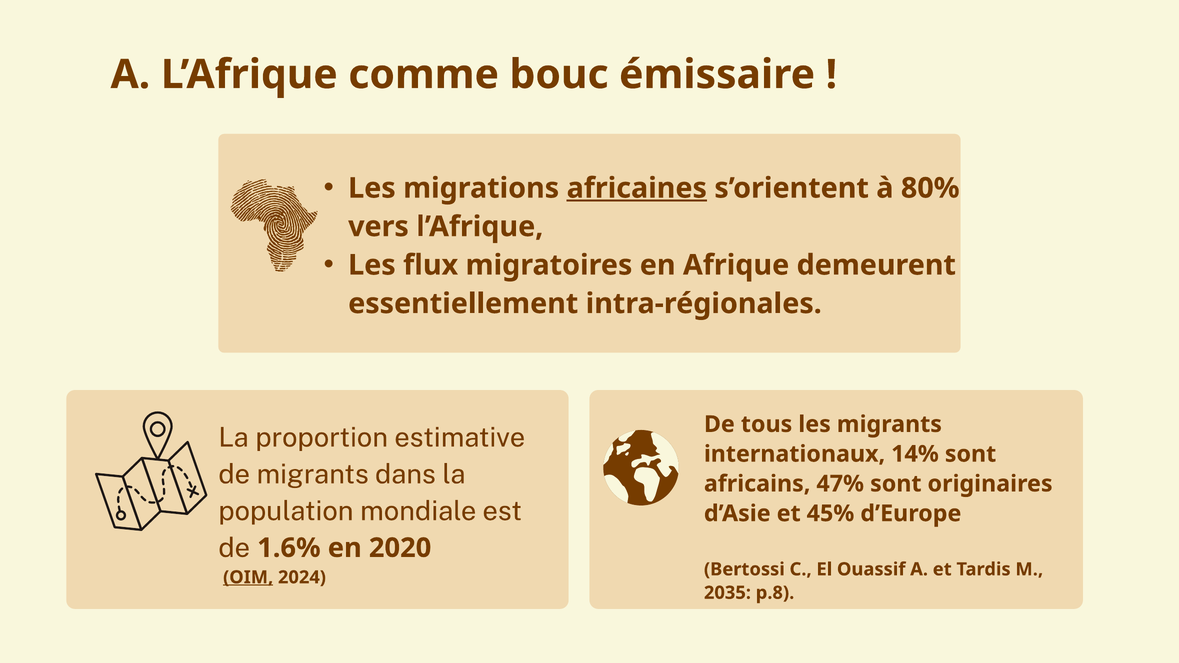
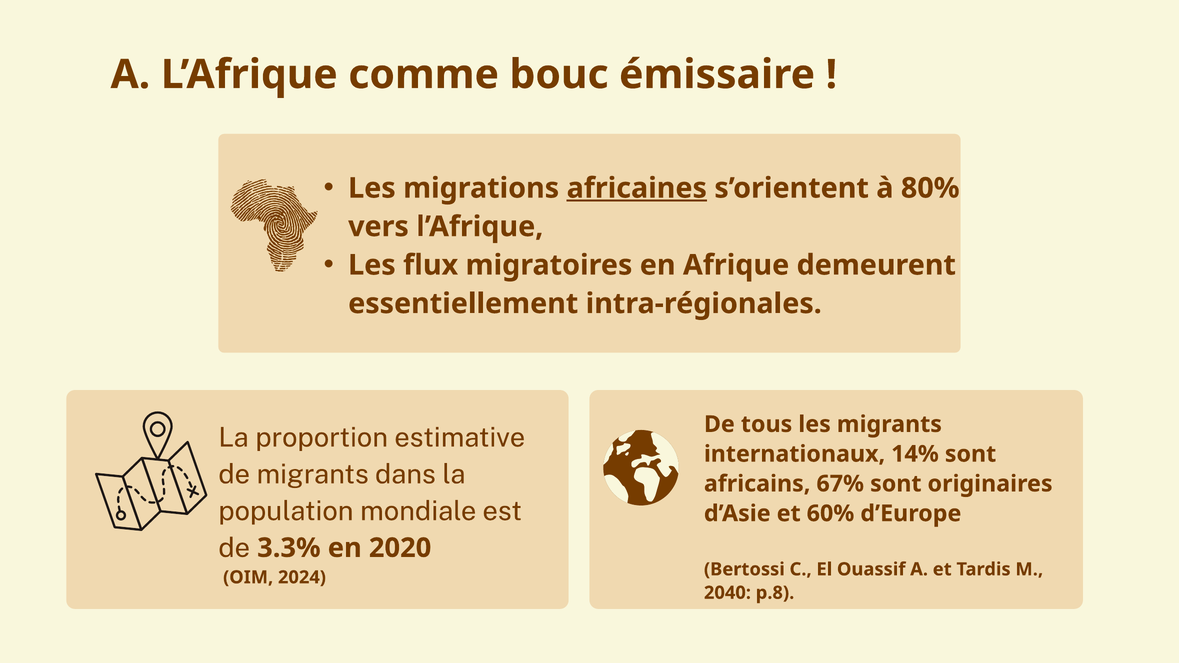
47%: 47% -> 67%
45%: 45% -> 60%
1.6%: 1.6% -> 3.3%
OIM underline: present -> none
2035: 2035 -> 2040
